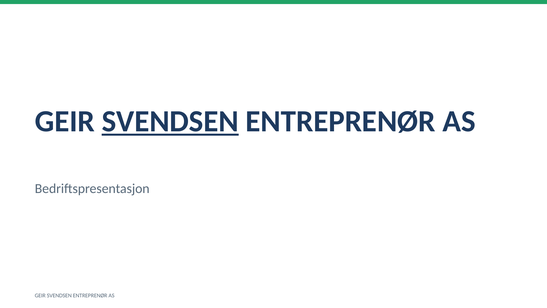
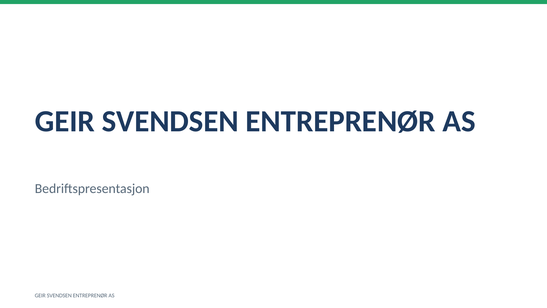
SVENDSEN at (170, 121) underline: present -> none
